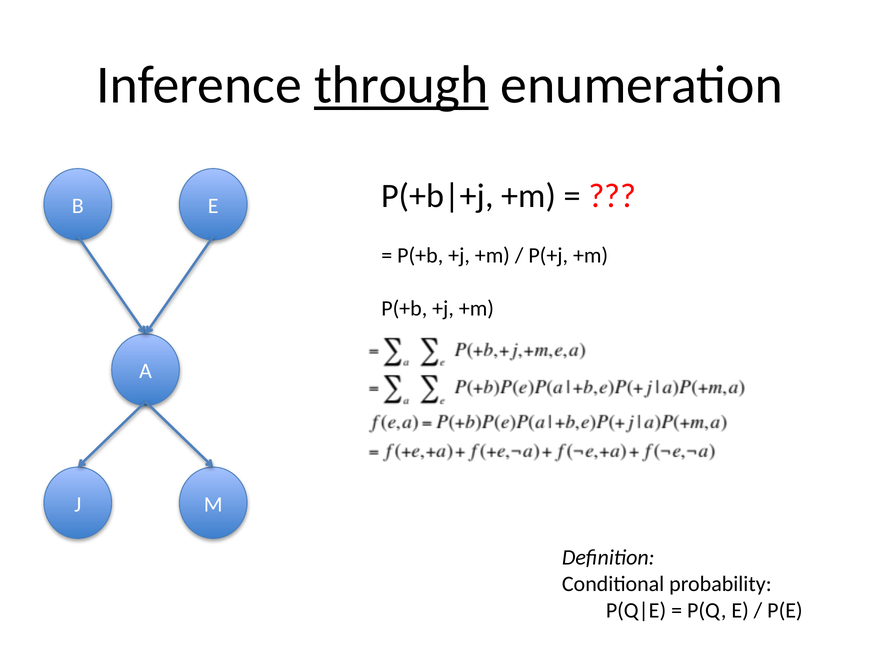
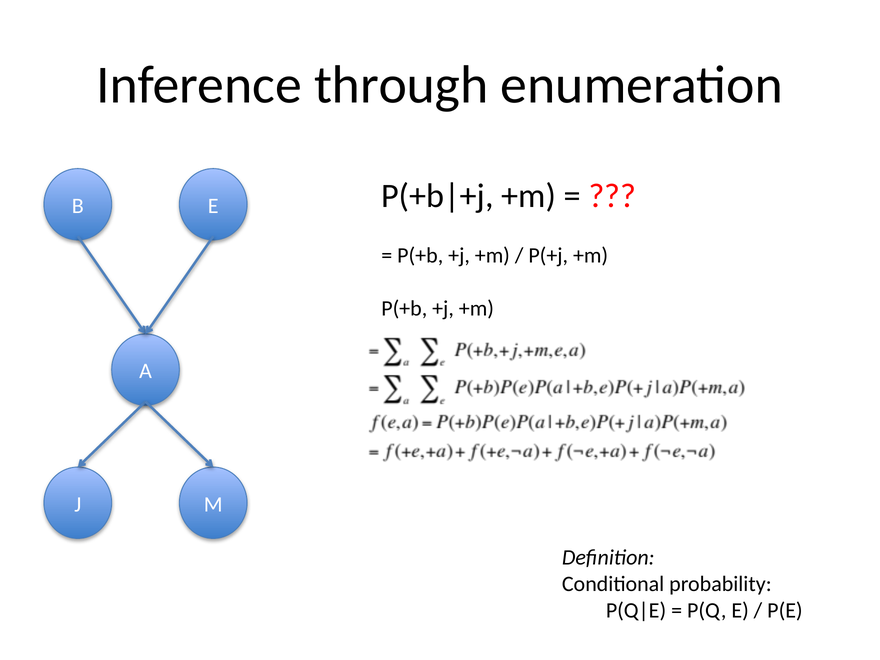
through underline: present -> none
